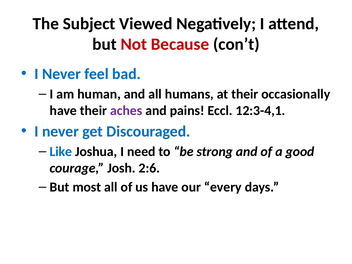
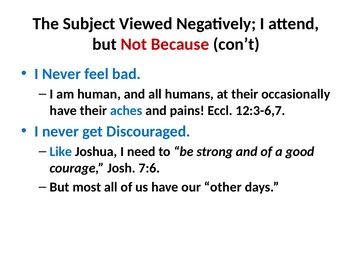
aches colour: purple -> blue
12:3-4,1: 12:3-4,1 -> 12:3-6,7
2:6: 2:6 -> 7:6
every: every -> other
